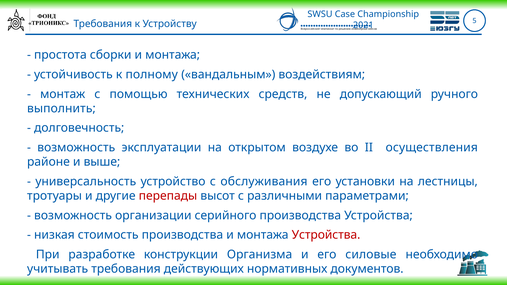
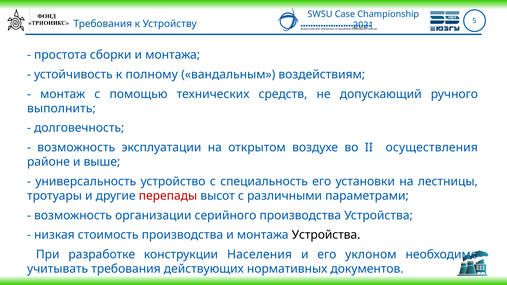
обслуживания: обслуживания -> специальность
Устройства at (326, 235) colour: red -> black
Организма: Организма -> Населения
силовые: силовые -> уклоном
